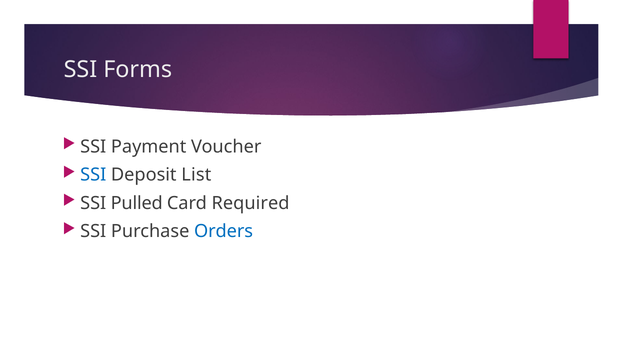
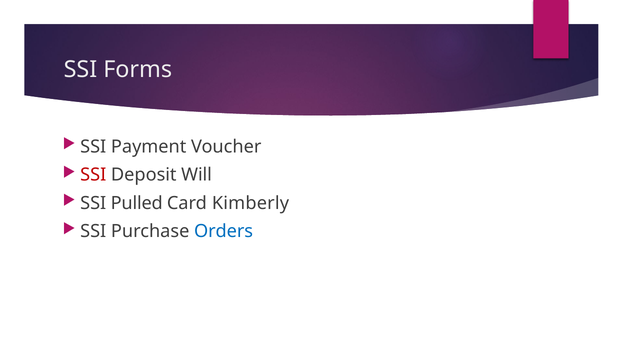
SSI at (93, 175) colour: blue -> red
List: List -> Will
Required: Required -> Kimberly
